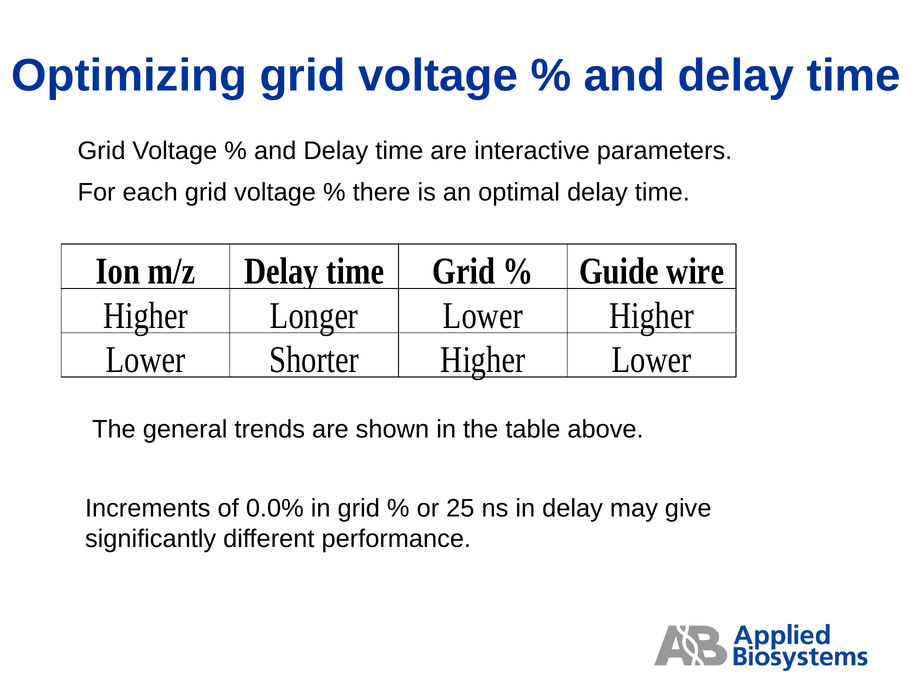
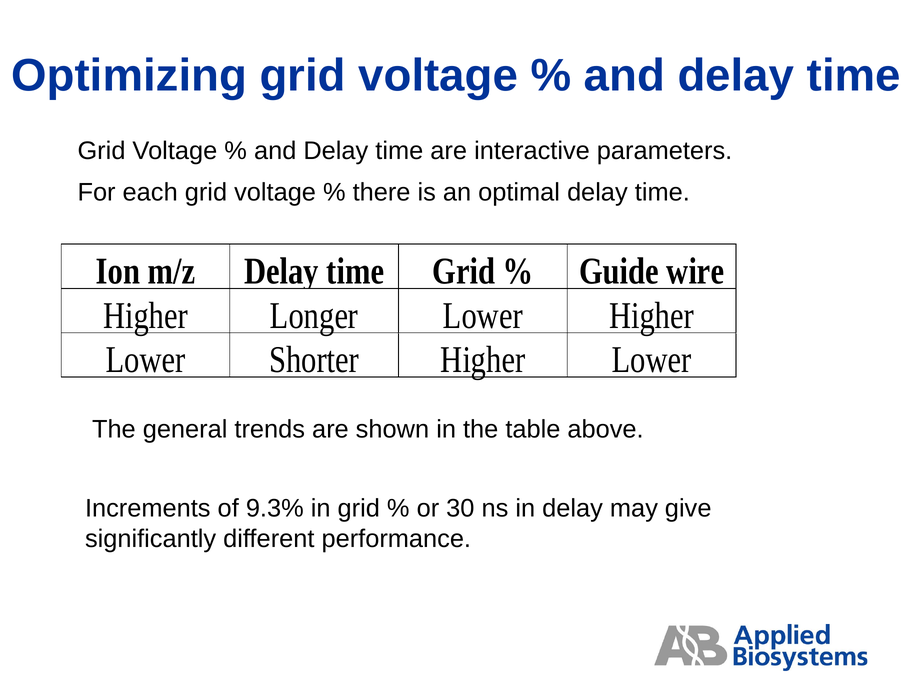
0.0%: 0.0% -> 9.3%
25: 25 -> 30
